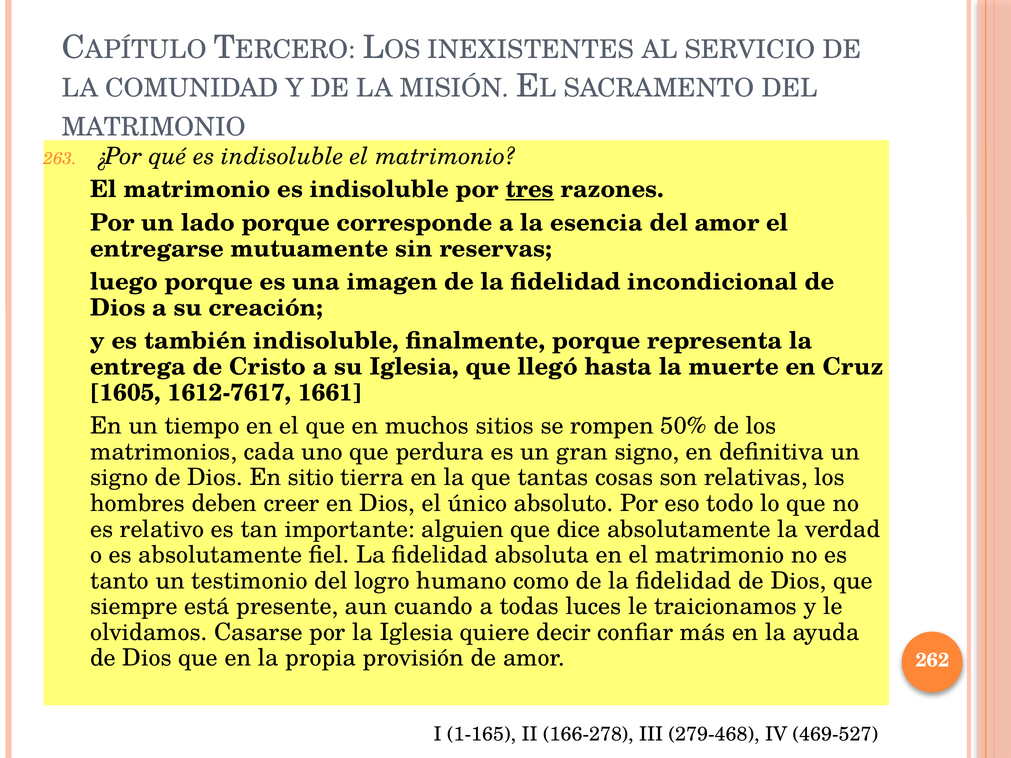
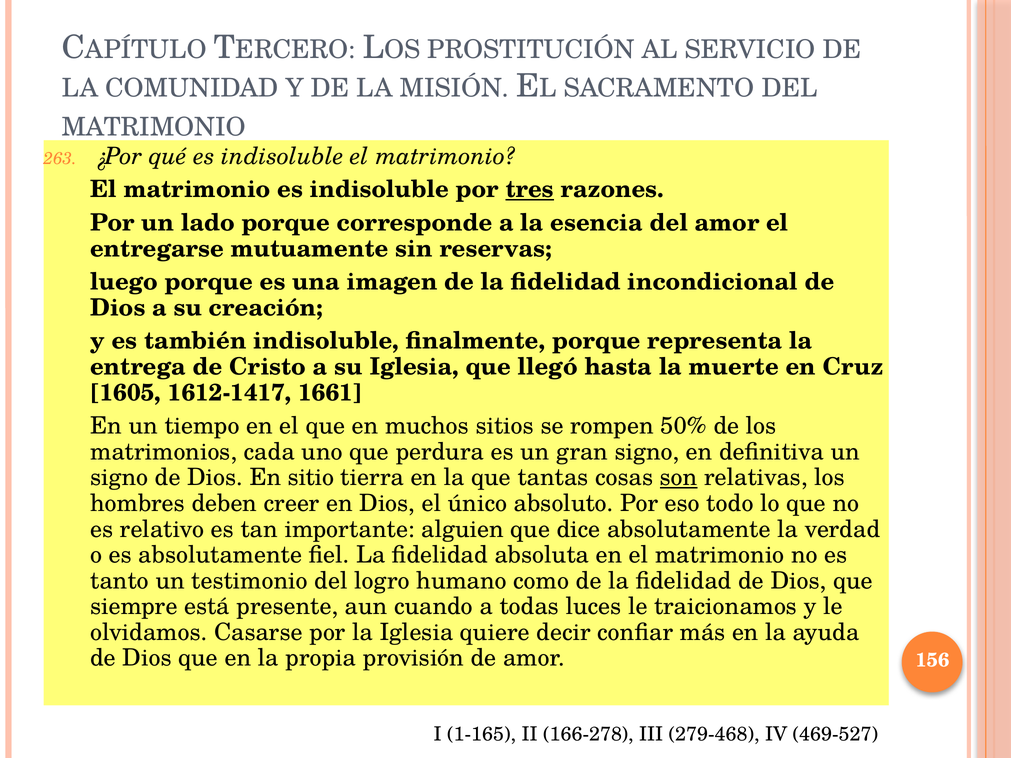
INEXISTENTES: INEXISTENTES -> PROSTITUCIÓN
1612-7617: 1612-7617 -> 1612-1417
son underline: none -> present
262: 262 -> 156
